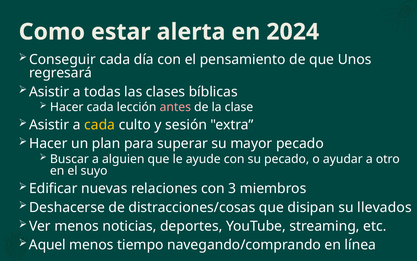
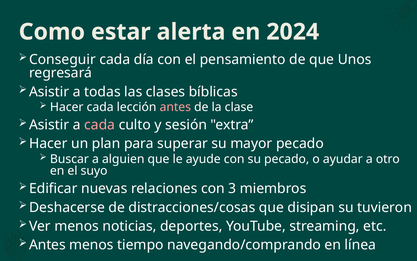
cada at (100, 125) colour: yellow -> pink
llevados: llevados -> tuvieron
Aquel at (47, 245): Aquel -> Antes
